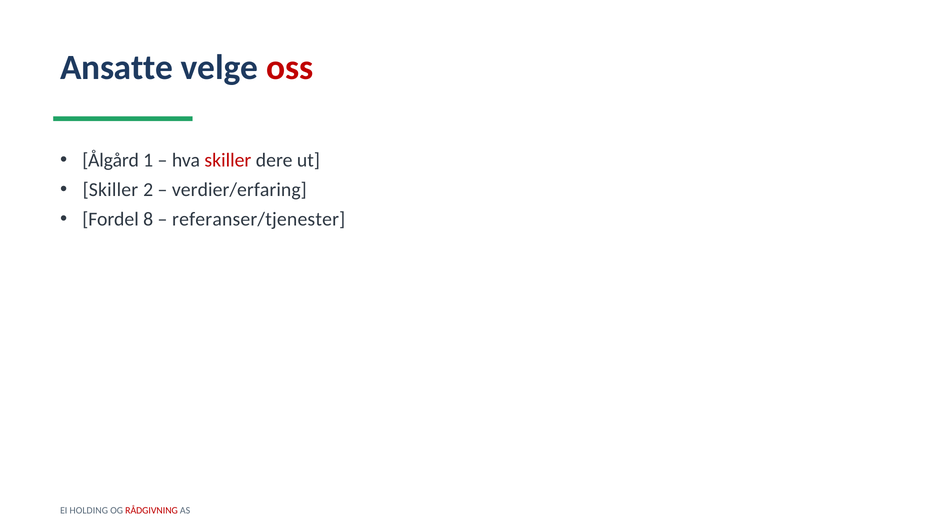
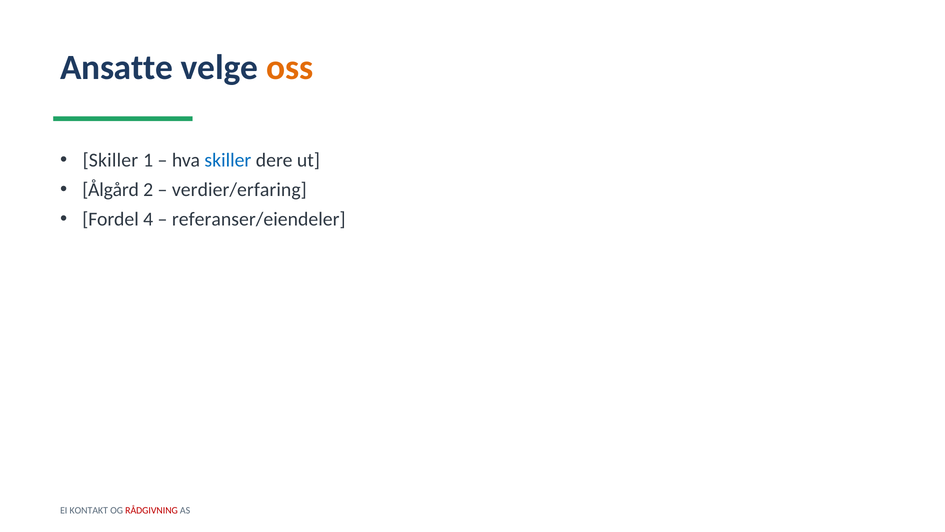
oss colour: red -> orange
Ålgård at (111, 160): Ålgård -> Skiller
skiller at (228, 160) colour: red -> blue
Skiller at (110, 190): Skiller -> Ålgård
8: 8 -> 4
referanser/tjenester: referanser/tjenester -> referanser/eiendeler
HOLDING: HOLDING -> KONTAKT
